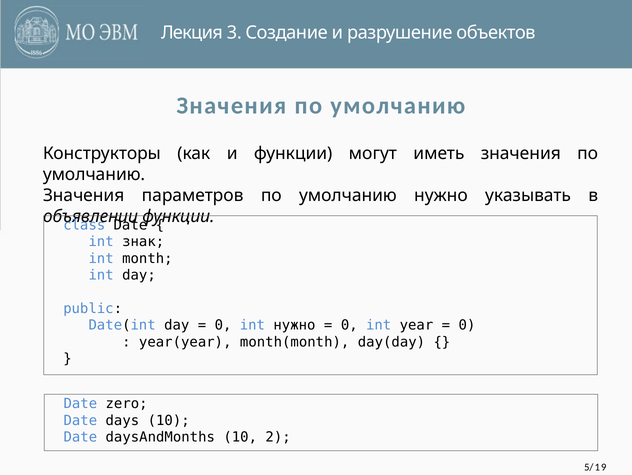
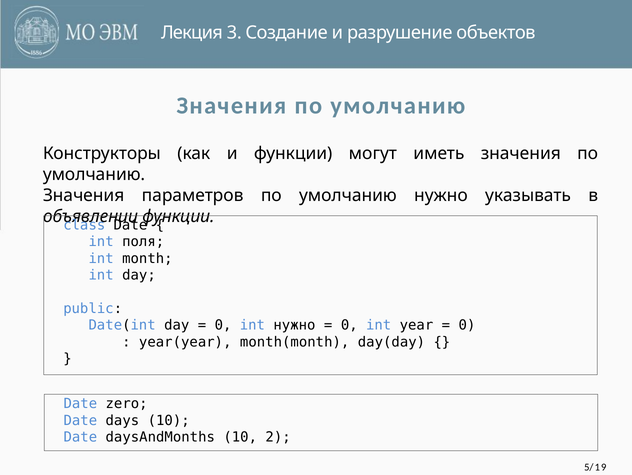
знак: знак -> поля
